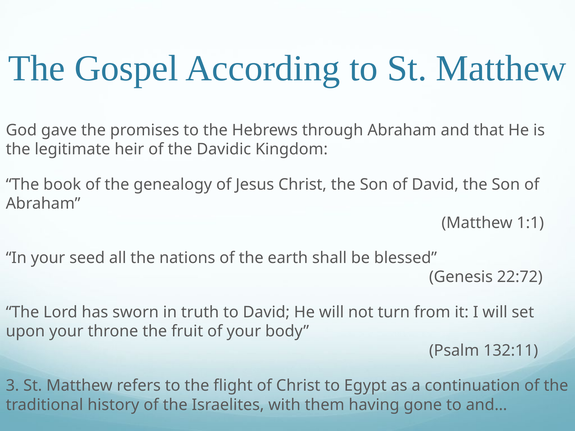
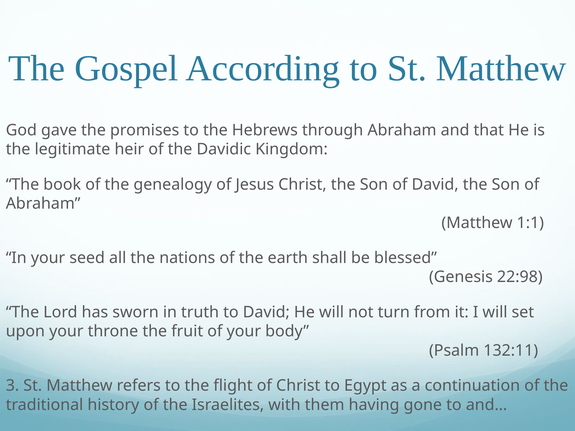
22:72: 22:72 -> 22:98
